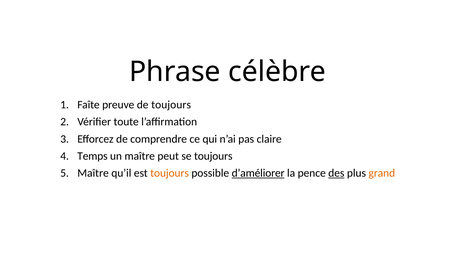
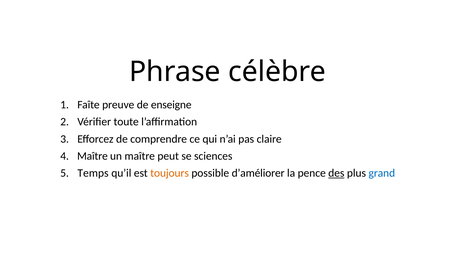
de toujours: toujours -> enseigne
Temps at (92, 156): Temps -> Maître
se toujours: toujours -> sciences
Maître at (93, 173): Maître -> Temps
d’améliorer underline: present -> none
grand colour: orange -> blue
